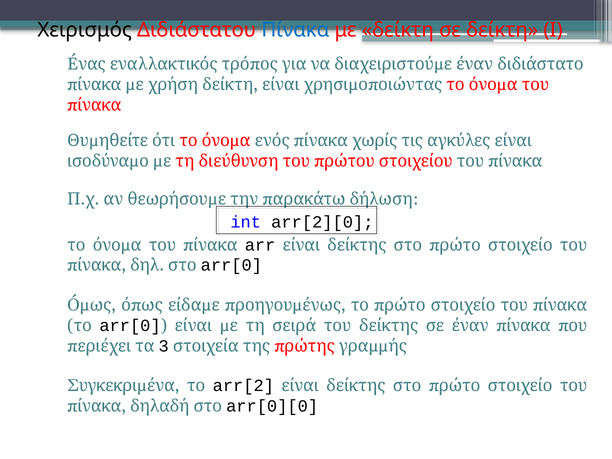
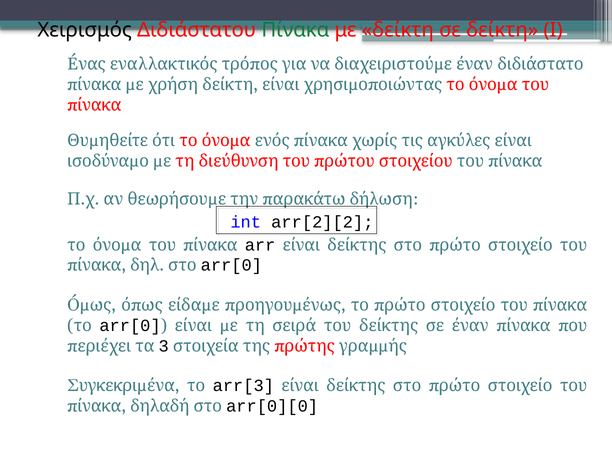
Πίνακα at (295, 30) colour: blue -> green
arr[2][0: arr[2][0 -> arr[2][2
arr[2: arr[2 -> arr[3
